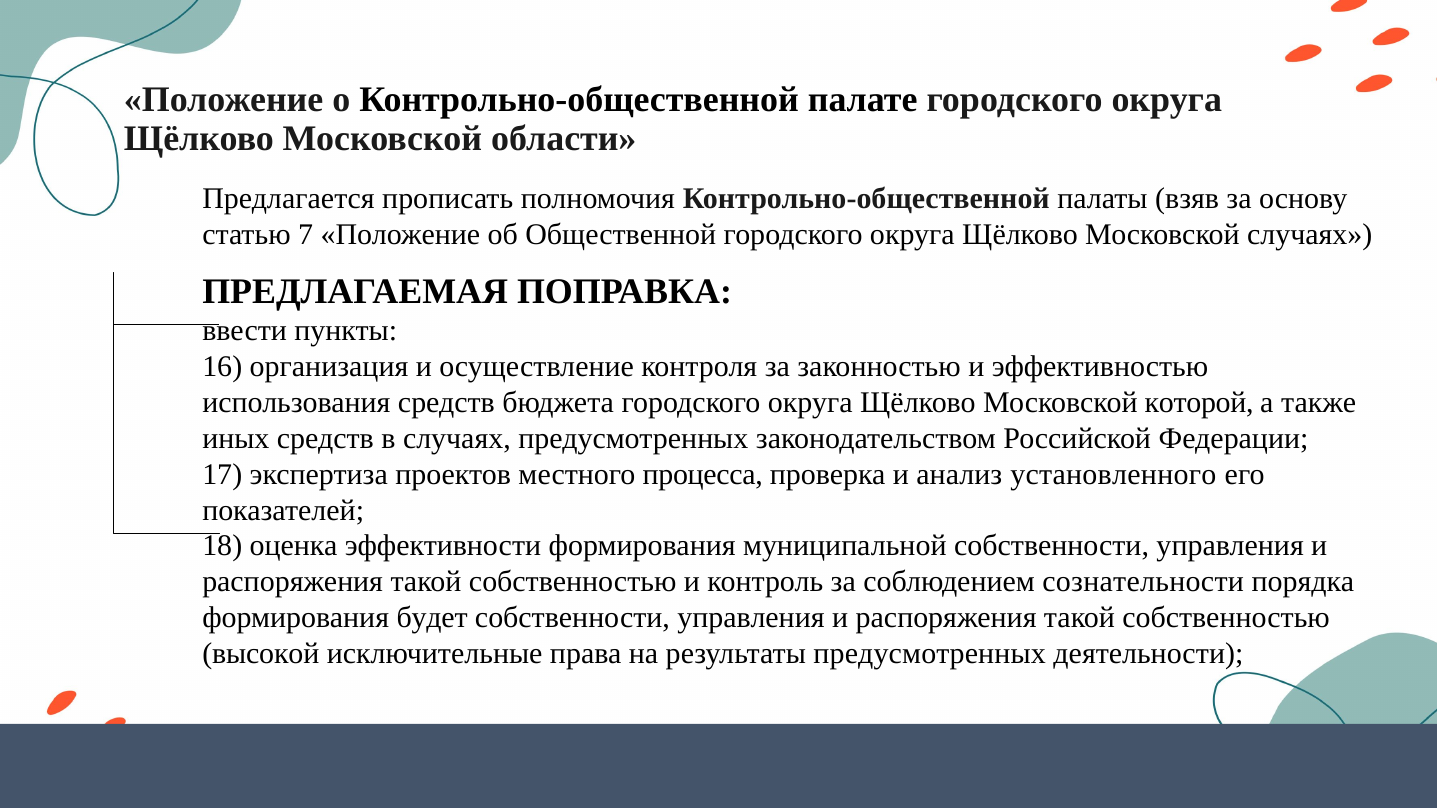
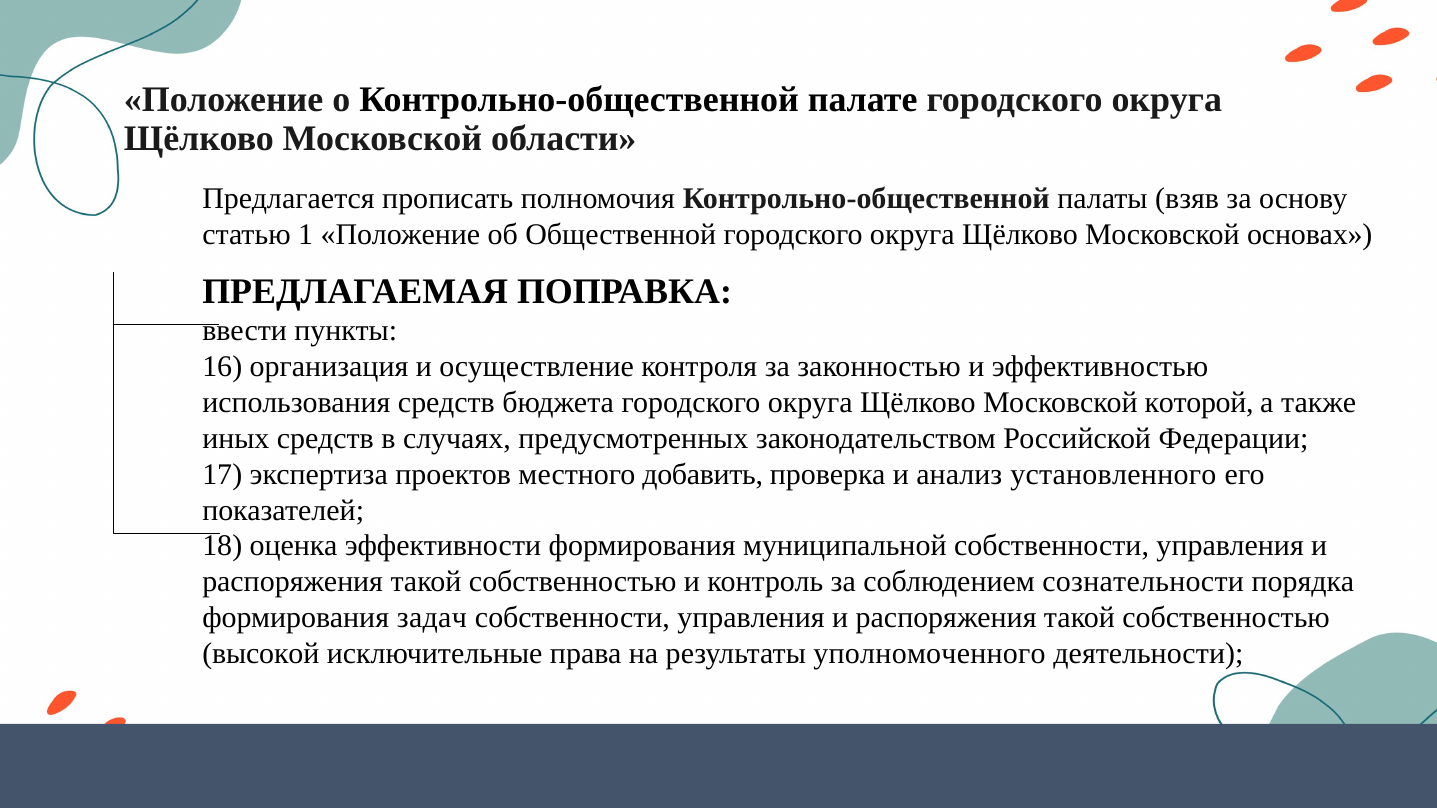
7: 7 -> 1
Московской случаях: случаях -> основах
процесса: процесса -> добавить
будет: будет -> задач
результаты предусмотренных: предусмотренных -> уполномоченного
